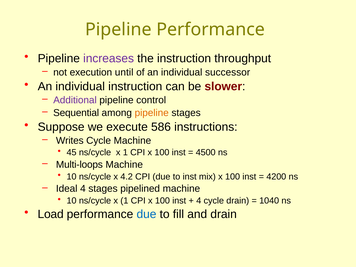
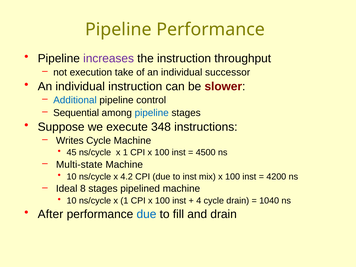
until: until -> take
Additional colour: purple -> blue
pipeline at (152, 113) colour: orange -> blue
586: 586 -> 348
Multi-loops: Multi-loops -> Multi-state
Ideal 4: 4 -> 8
Load: Load -> After
